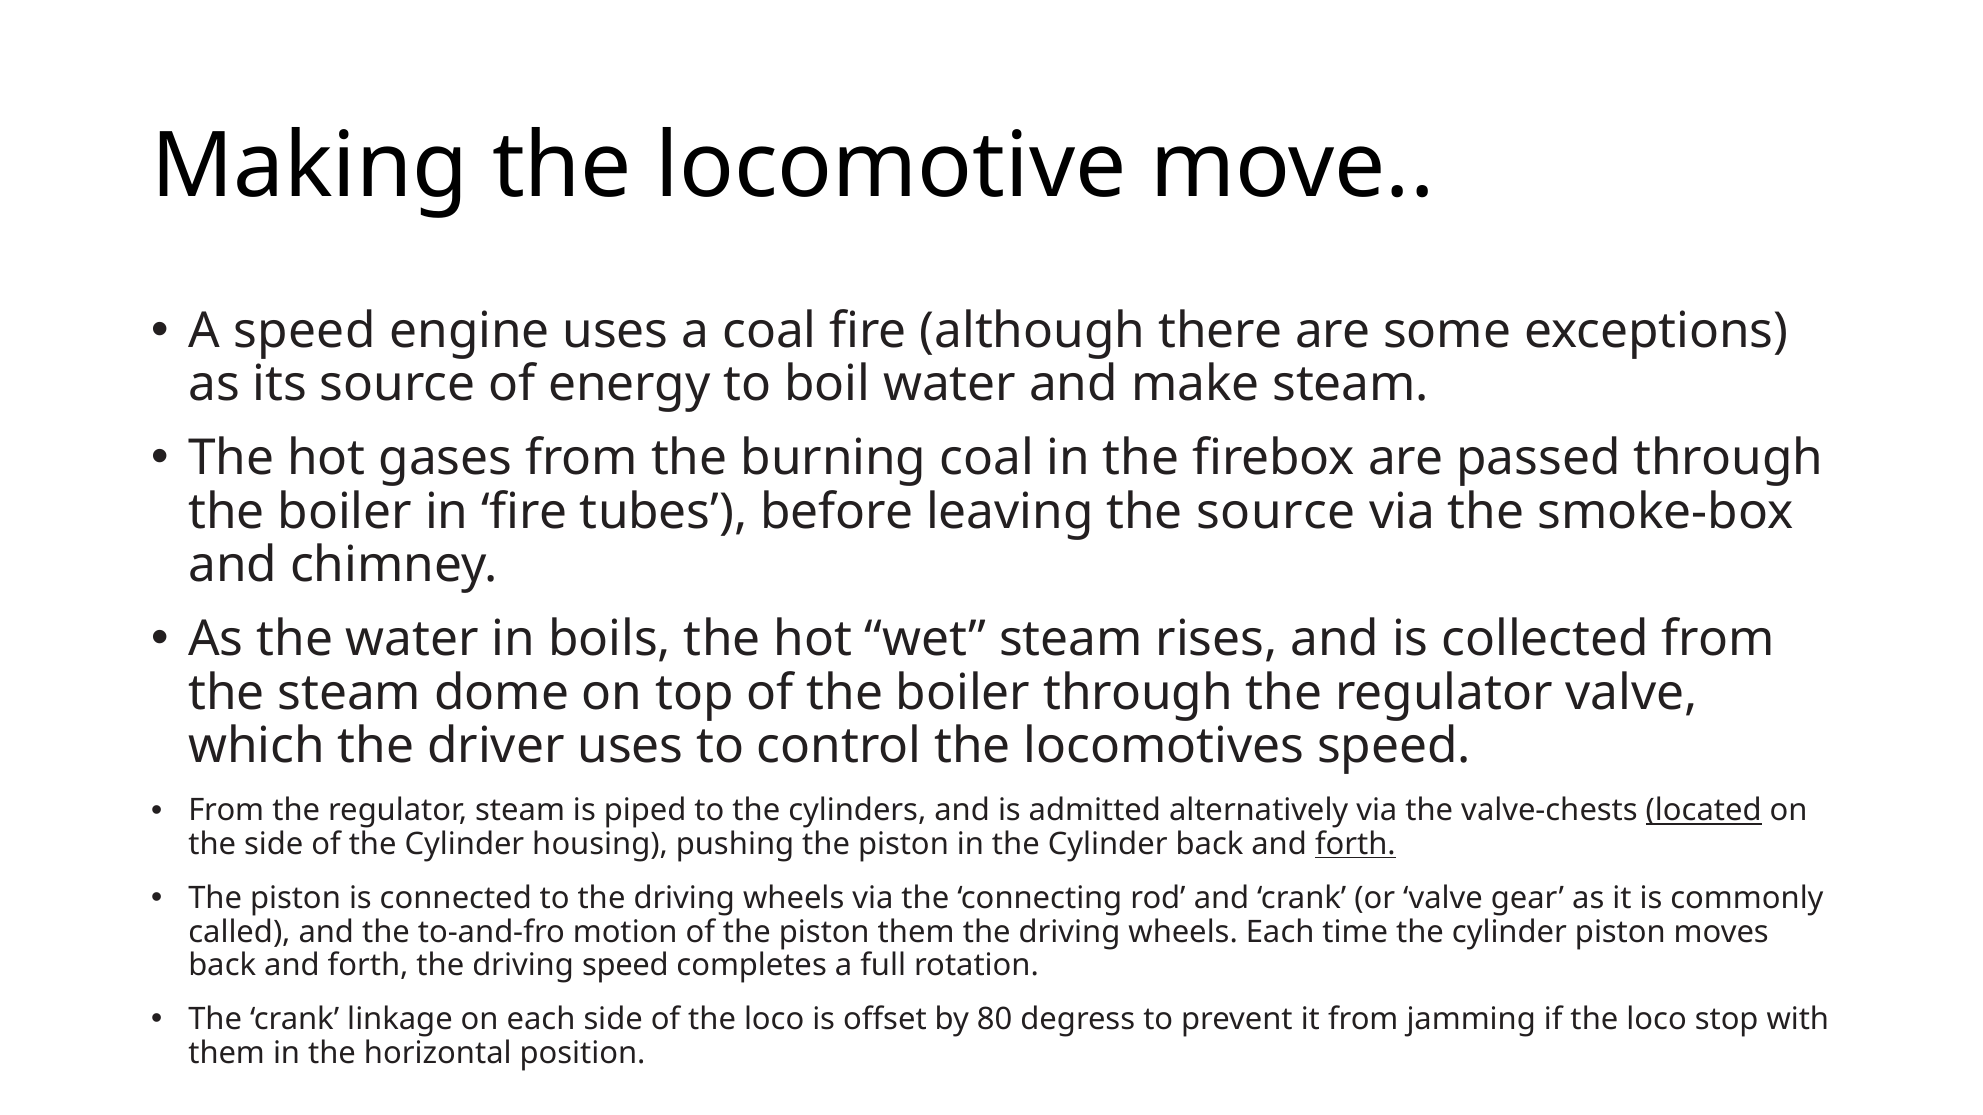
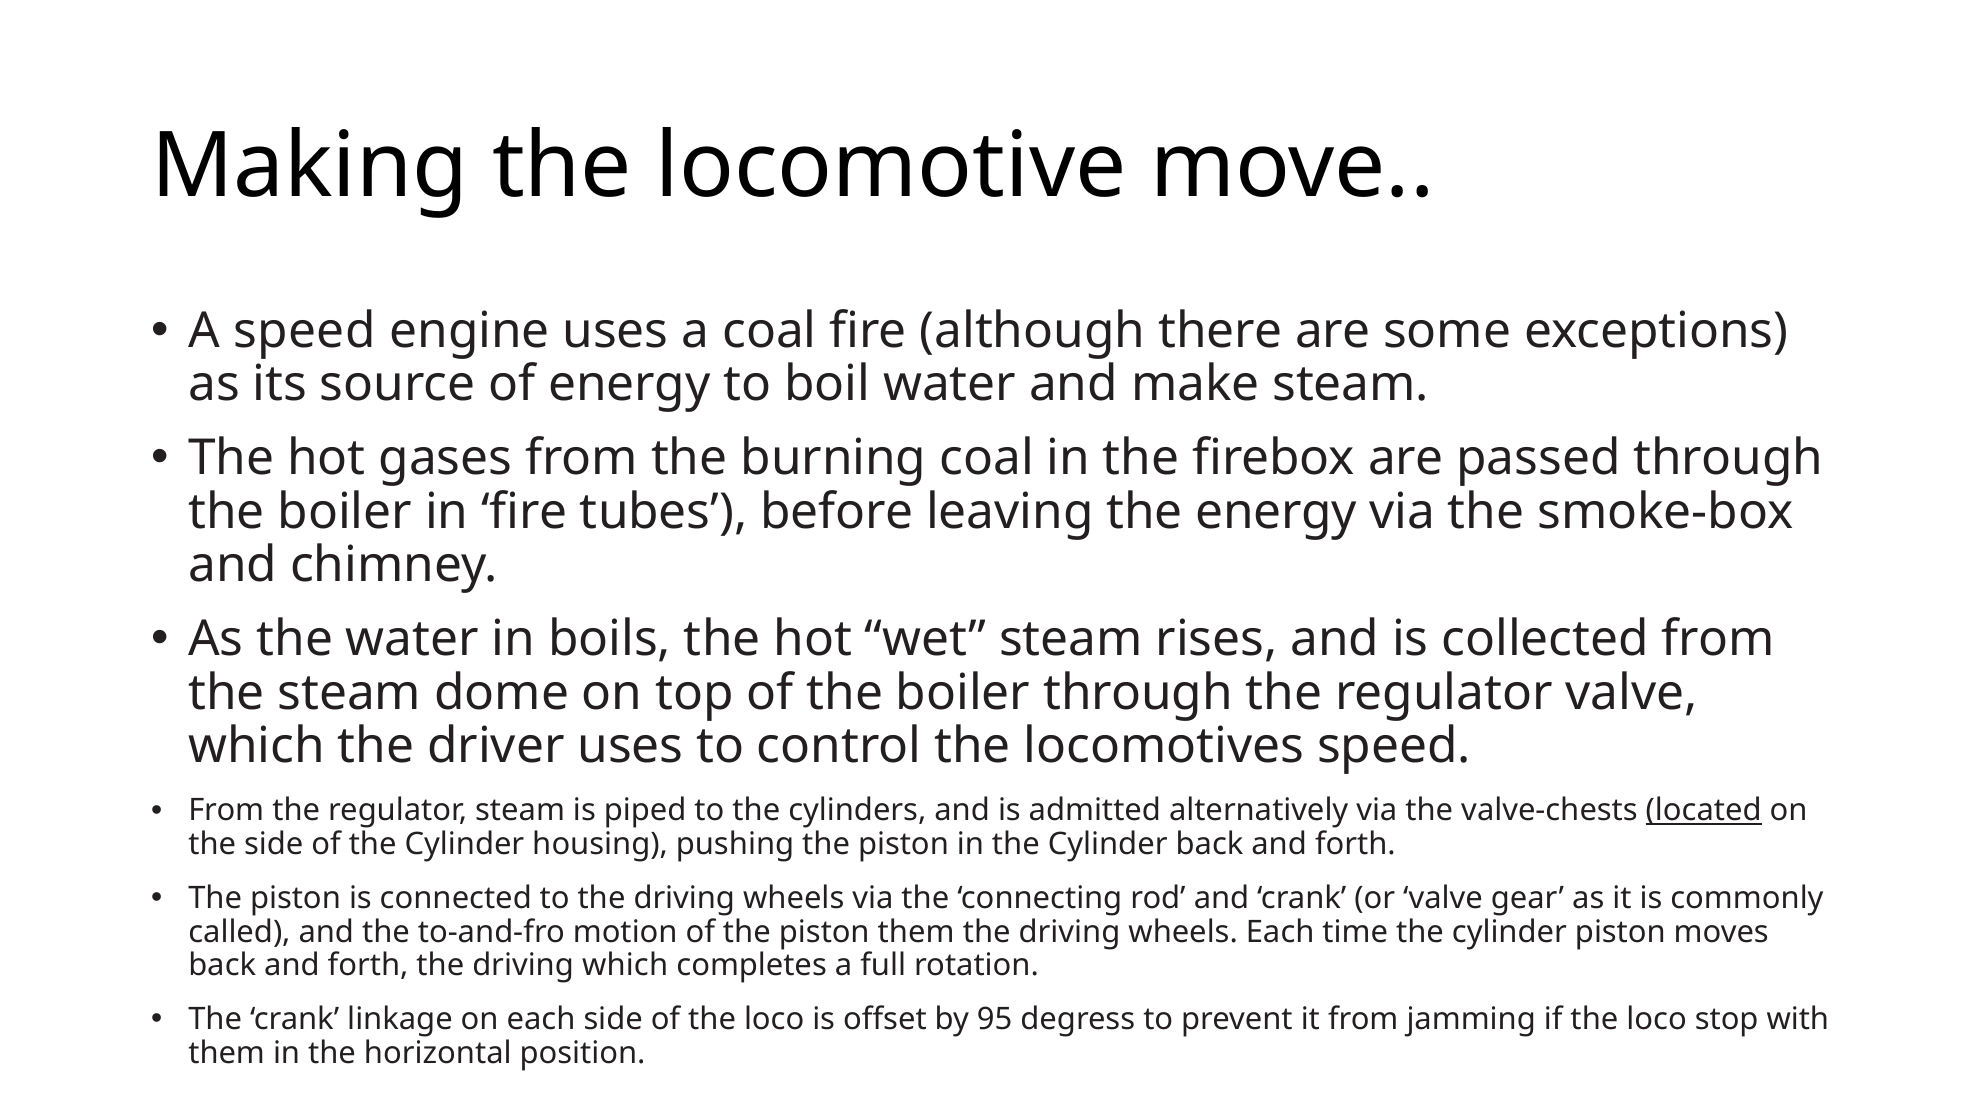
the source: source -> energy
forth at (1355, 845) underline: present -> none
driving speed: speed -> which
80: 80 -> 95
